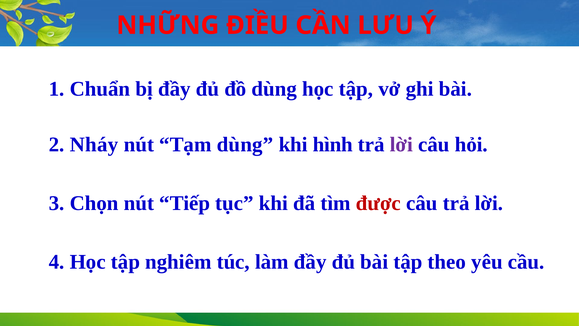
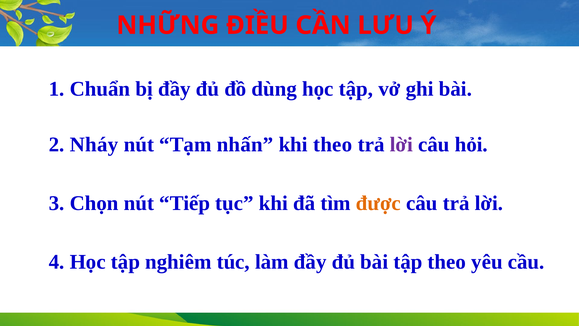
Tạm dùng: dùng -> nhấn
khi hình: hình -> theo
được colour: red -> orange
